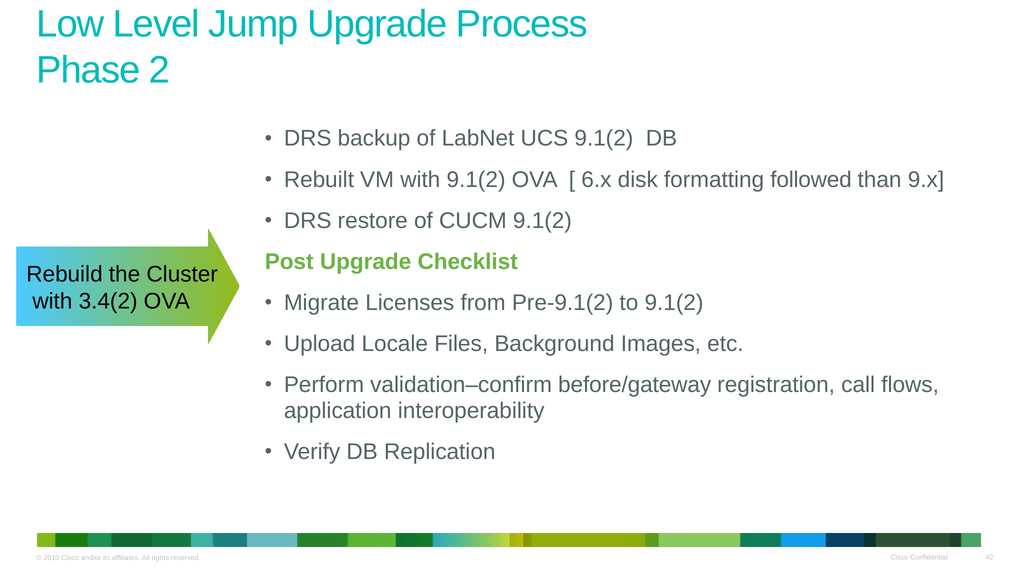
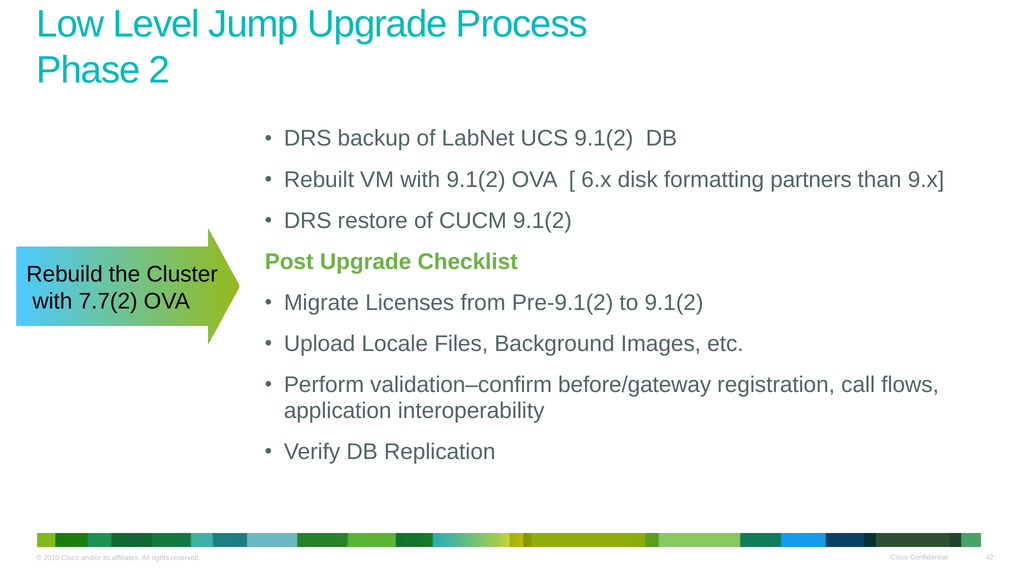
followed: followed -> partners
3.4(2: 3.4(2 -> 7.7(2
